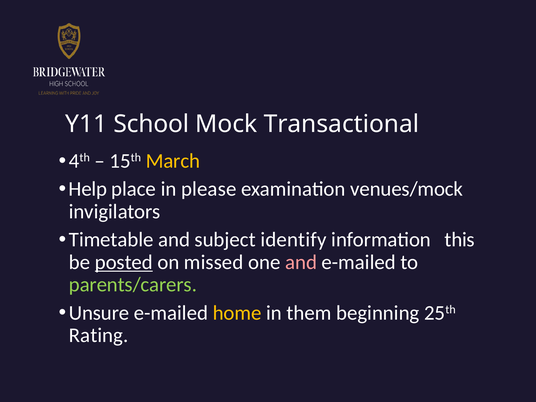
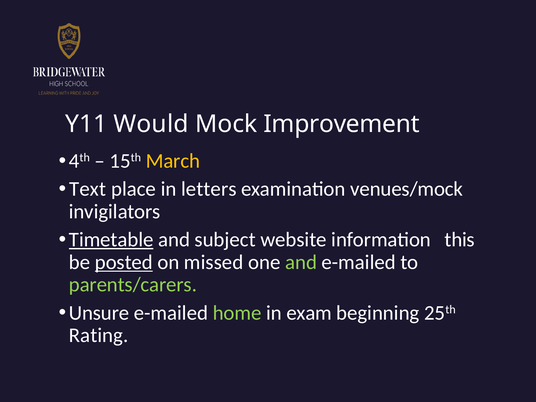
School: School -> Would
Transactional: Transactional -> Improvement
Help: Help -> Text
please: please -> letters
Timetable underline: none -> present
identify: identify -> website
and at (301, 262) colour: pink -> light green
home colour: yellow -> light green
them: them -> exam
